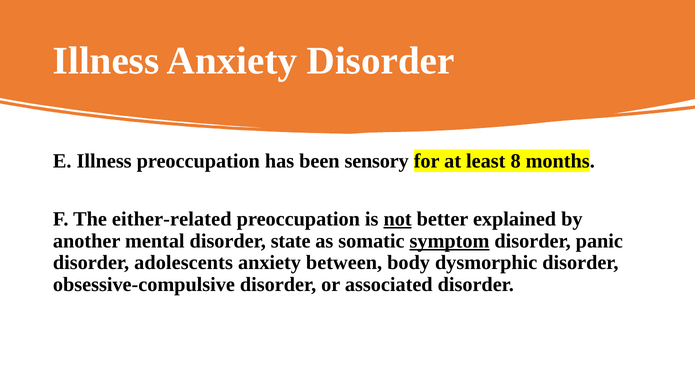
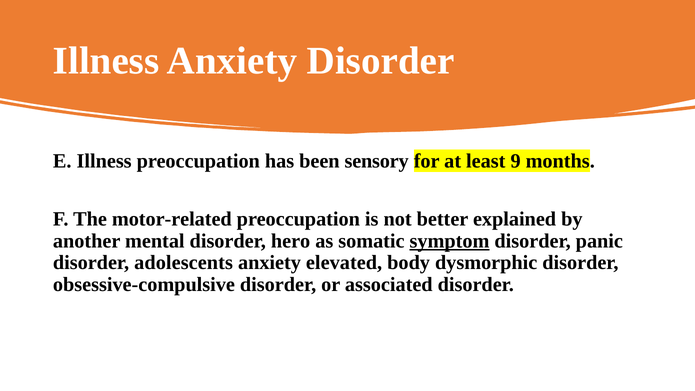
8: 8 -> 9
either-related: either-related -> motor-related
not underline: present -> none
state: state -> hero
between: between -> elevated
